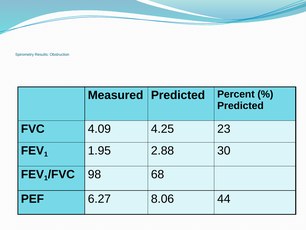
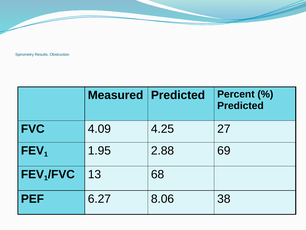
23: 23 -> 27
30: 30 -> 69
98: 98 -> 13
44: 44 -> 38
